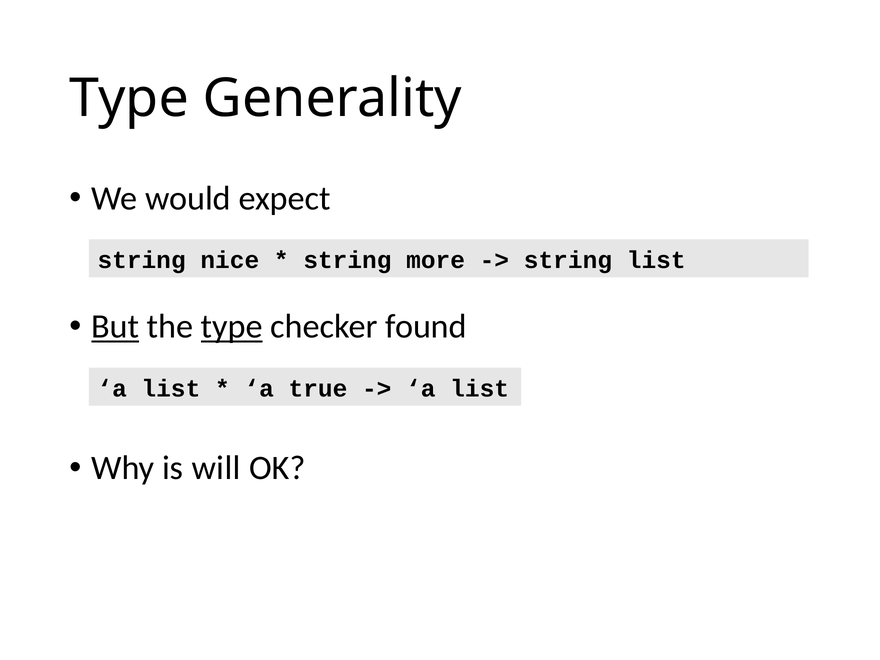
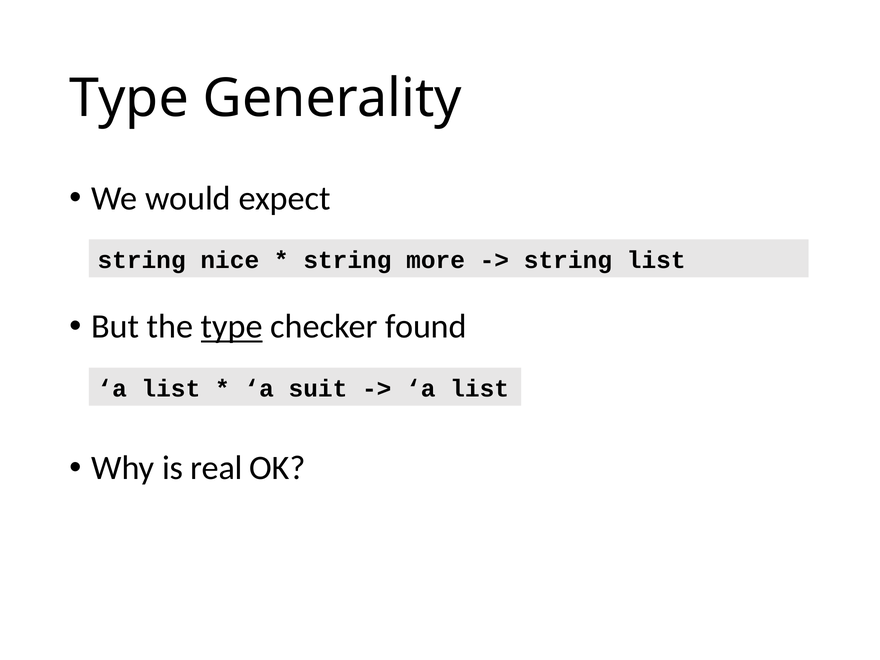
But underline: present -> none
true: true -> suit
will: will -> real
